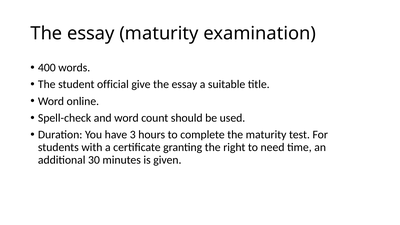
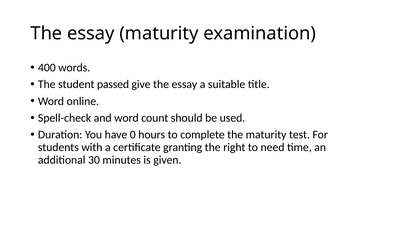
official: official -> passed
3: 3 -> 0
